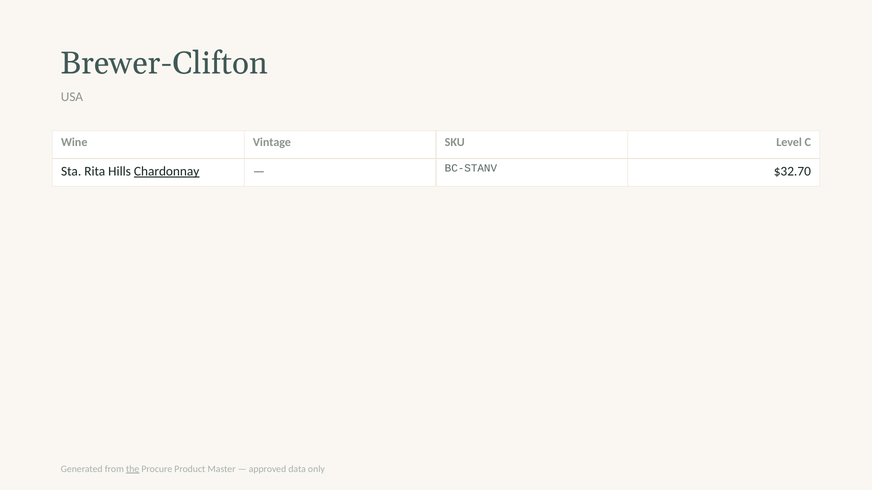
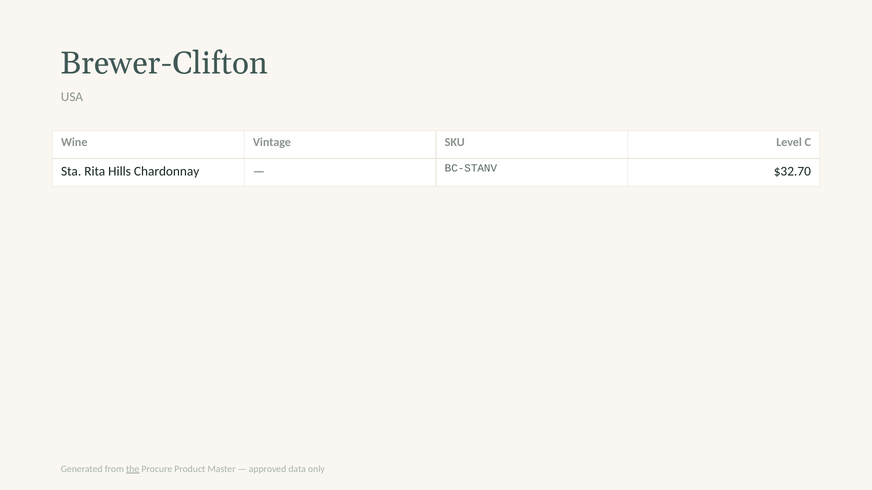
Chardonnay underline: present -> none
